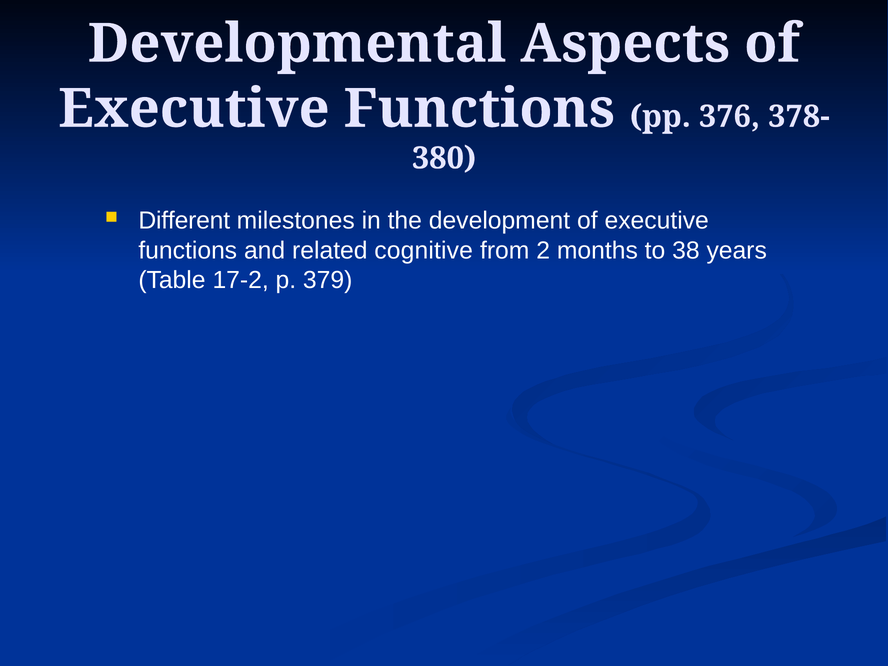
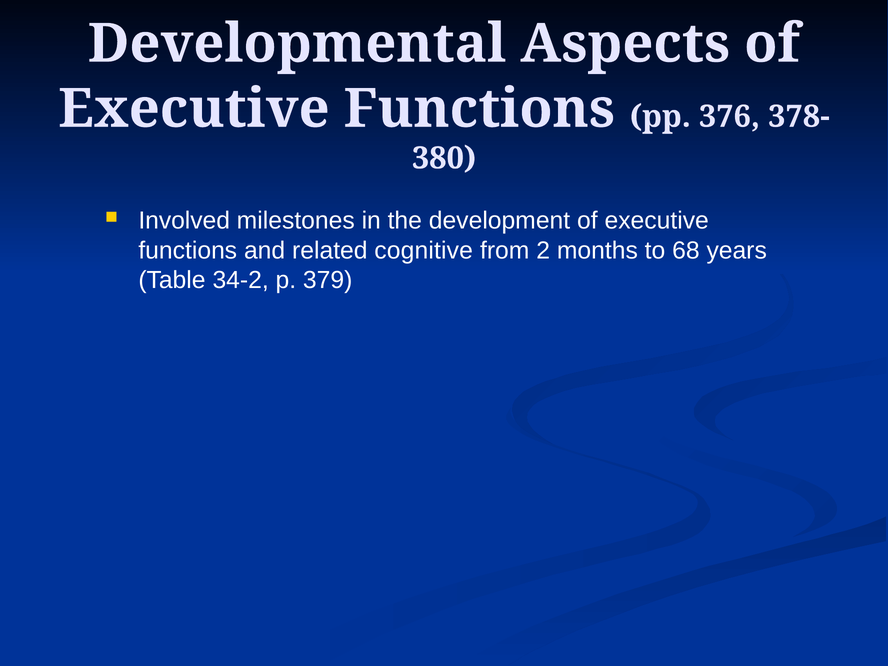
Different: Different -> Involved
38: 38 -> 68
17-2: 17-2 -> 34-2
